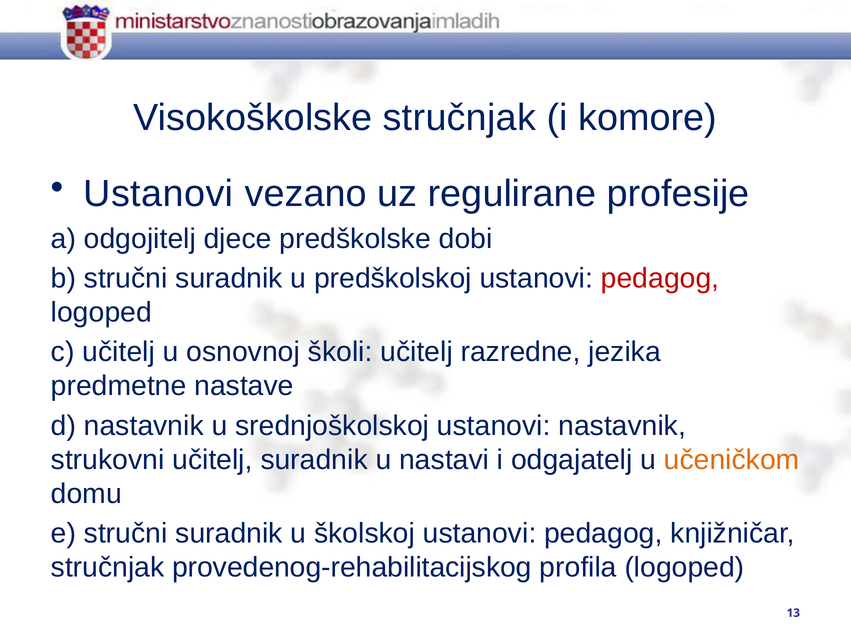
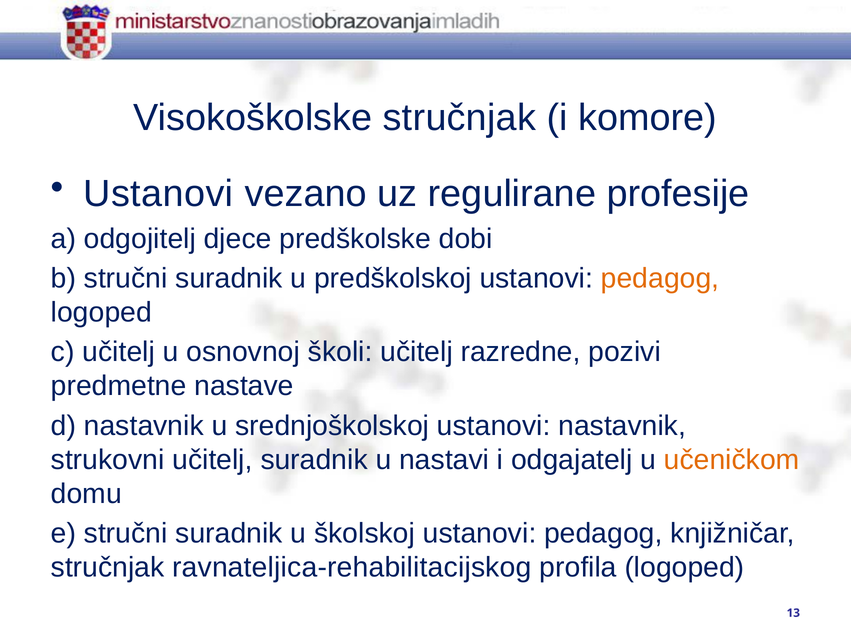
pedagog at (660, 278) colour: red -> orange
jezika: jezika -> pozivi
provedenog-rehabilitacijskog: provedenog-rehabilitacijskog -> ravnateljica-rehabilitacijskog
